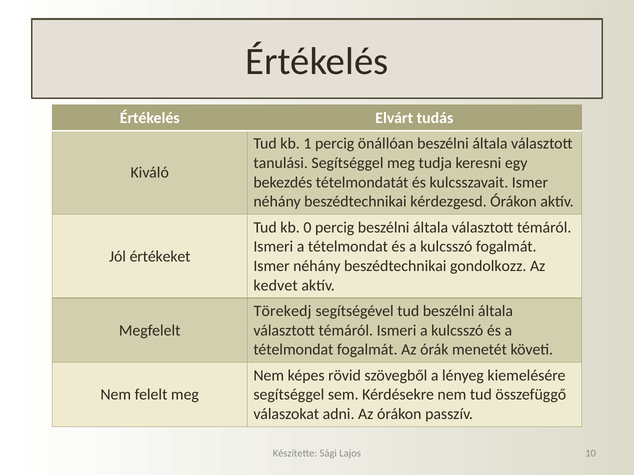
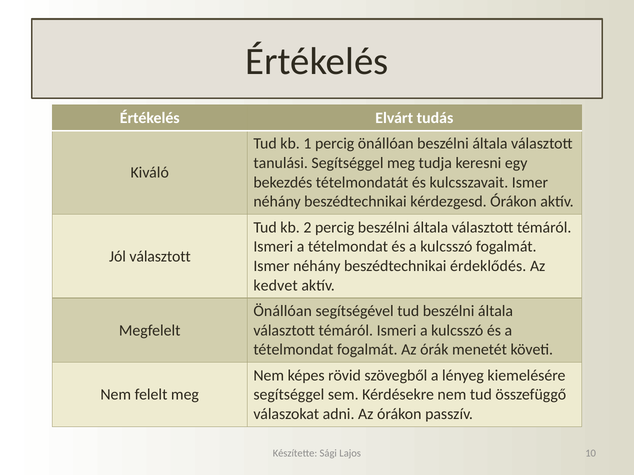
0: 0 -> 2
Jól értékeket: értékeket -> választott
gondolkozz: gondolkozz -> érdeklődés
Törekedj at (283, 311): Törekedj -> Önállóan
